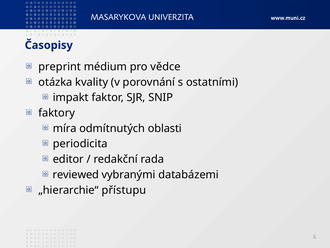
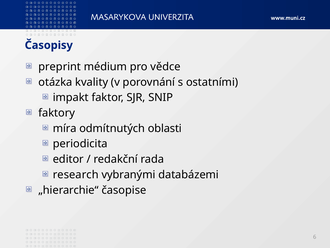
reviewed: reviewed -> research
přístupu: přístupu -> časopise
